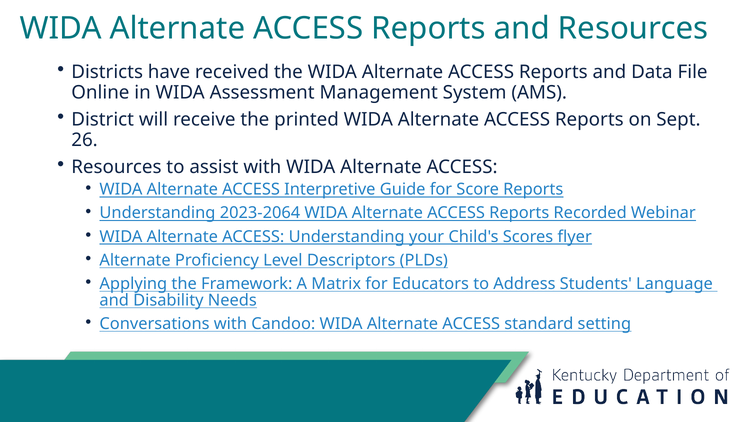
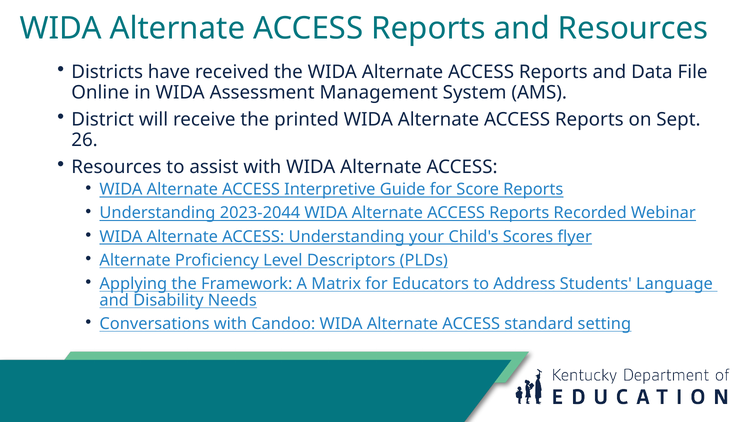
2023-2064: 2023-2064 -> 2023-2044
